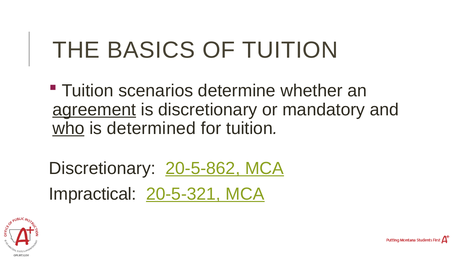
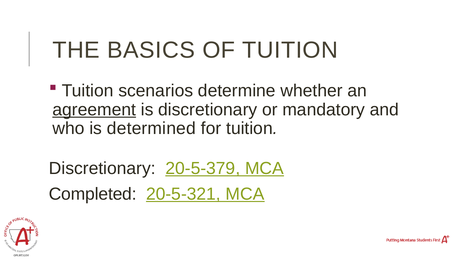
who underline: present -> none
20-5-862: 20-5-862 -> 20-5-379
Impractical: Impractical -> Completed
